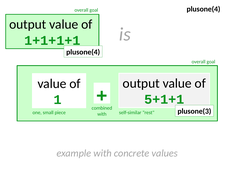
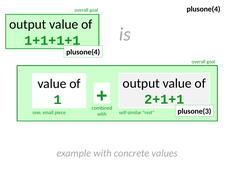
5+1+1: 5+1+1 -> 2+1+1
